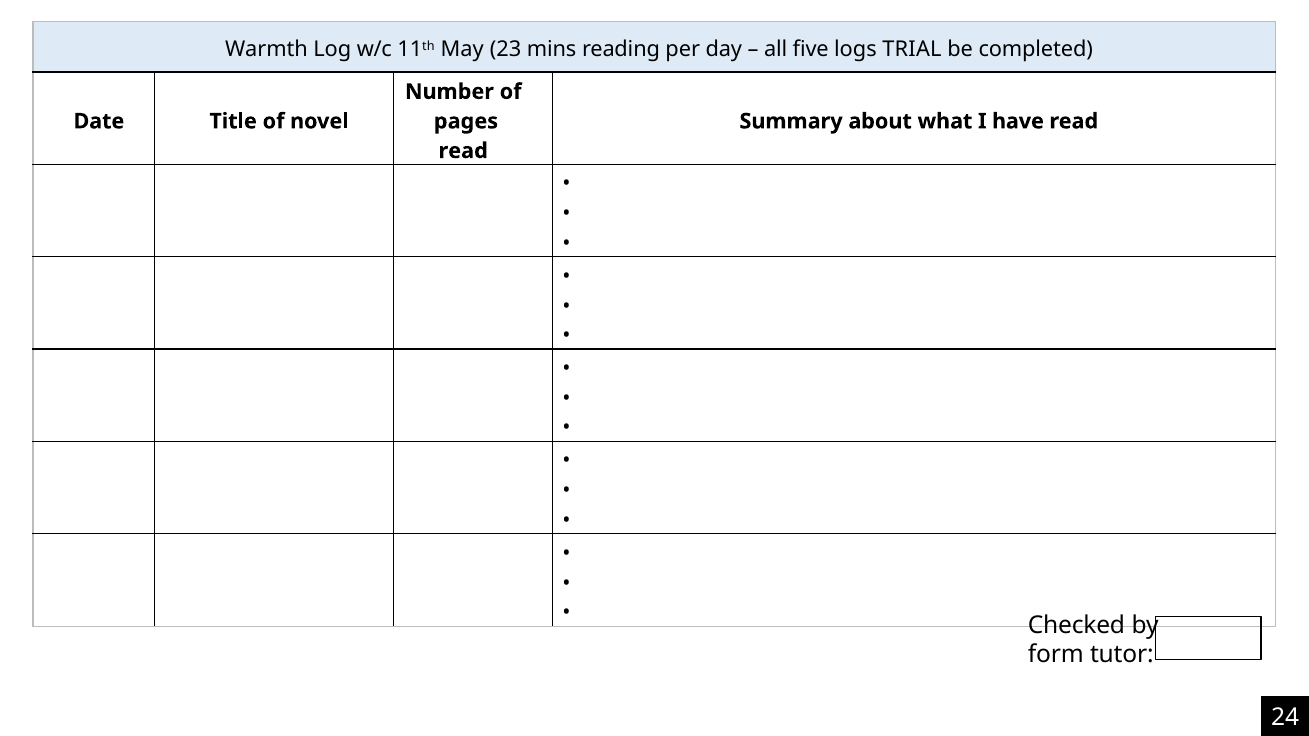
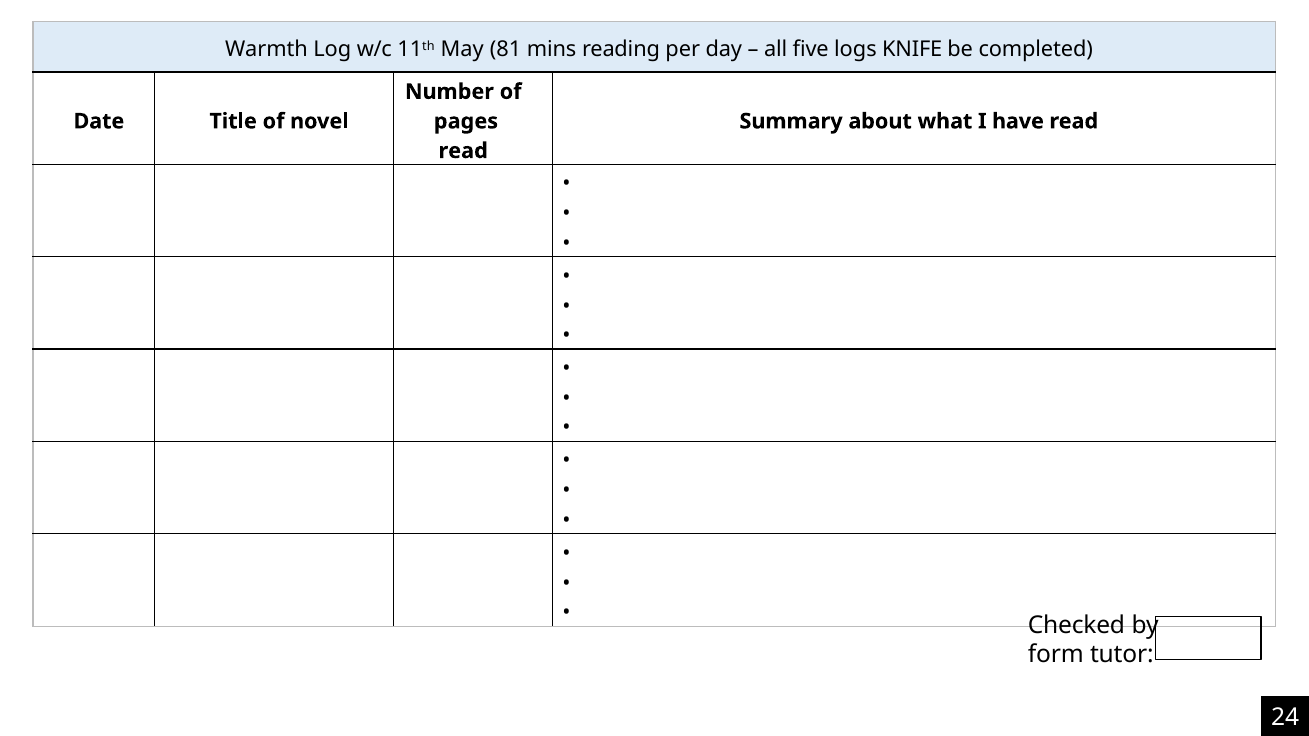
23: 23 -> 81
TRIAL: TRIAL -> KNIFE
